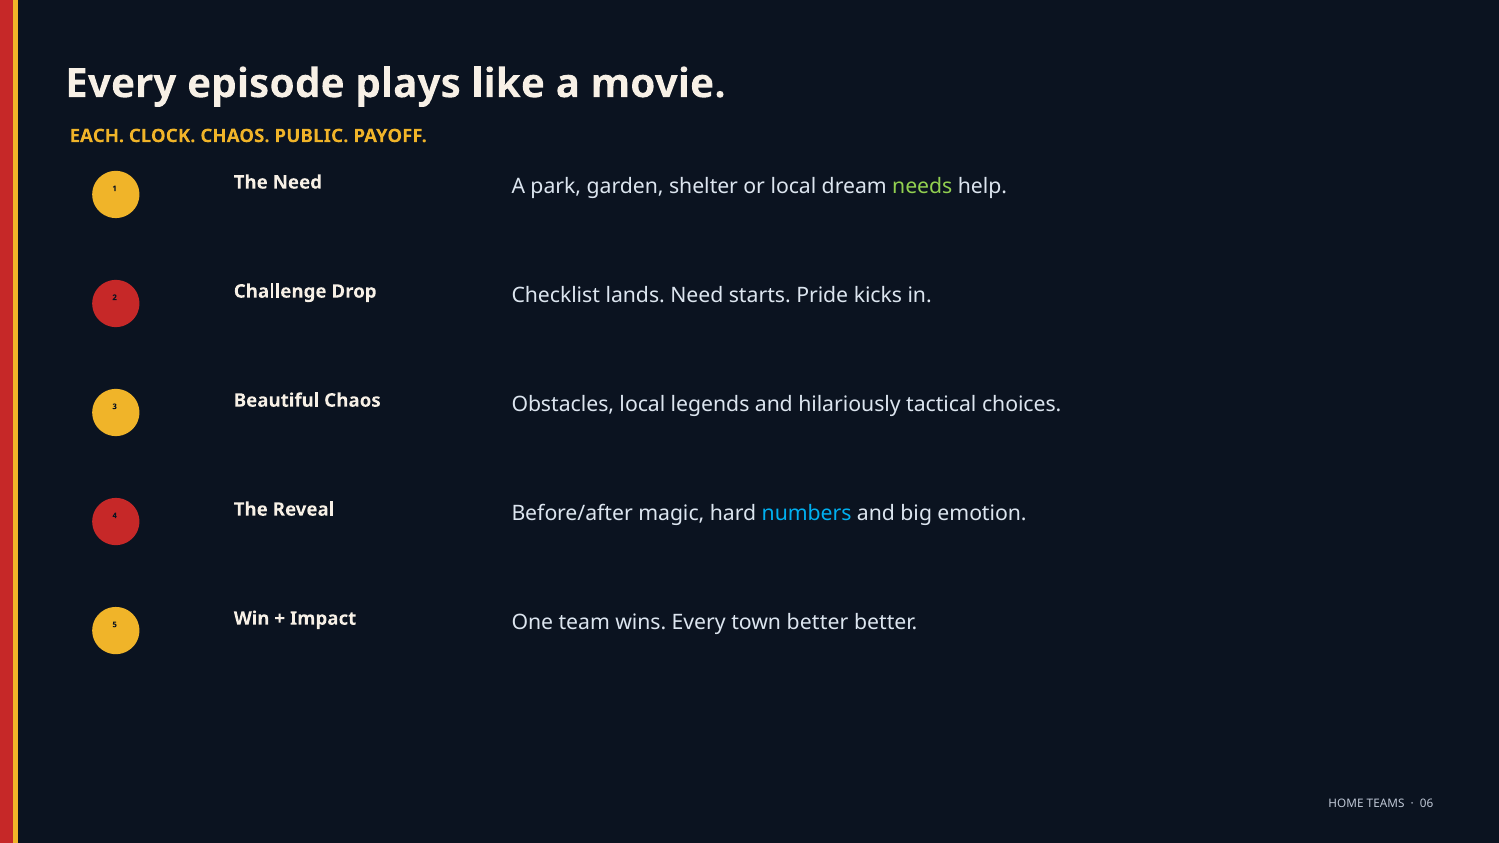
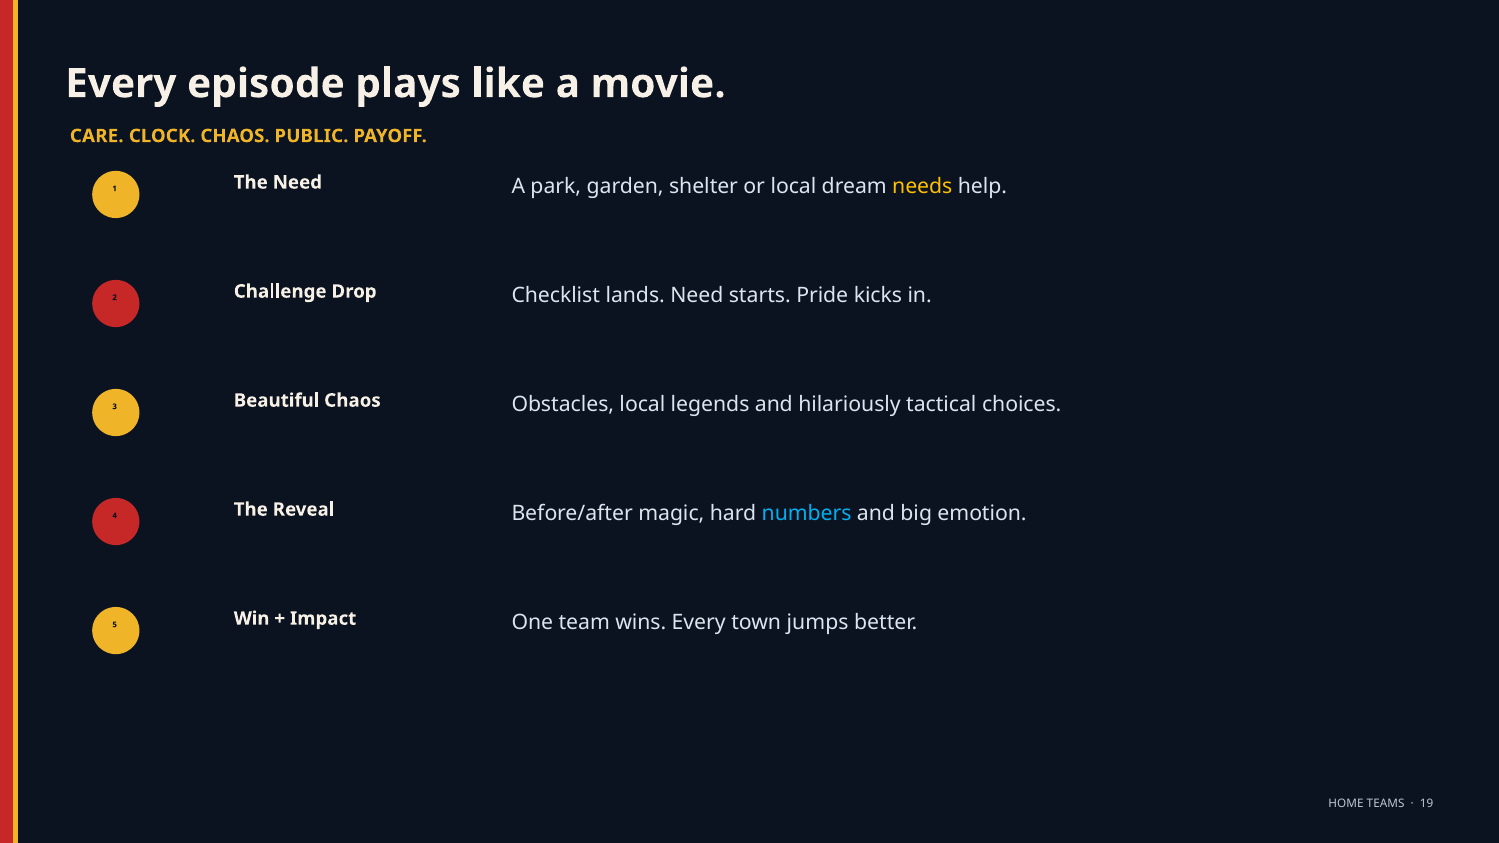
EACH: EACH -> CARE
needs colour: light green -> yellow
town better: better -> jumps
06: 06 -> 19
